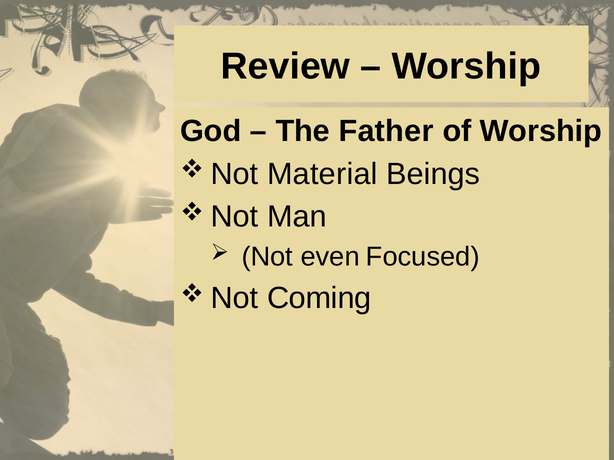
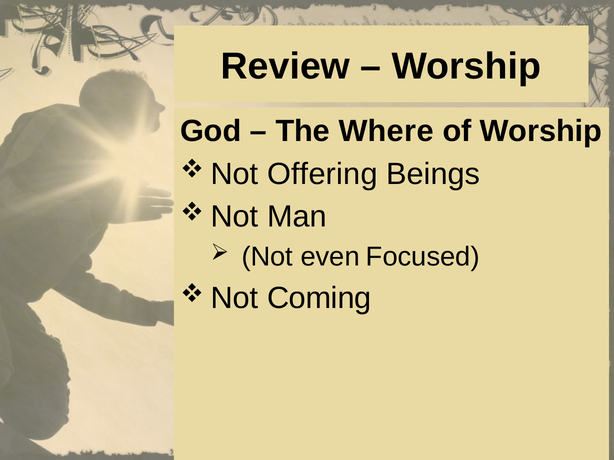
Father: Father -> Where
Material: Material -> Offering
